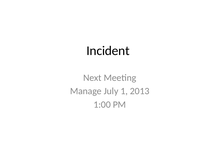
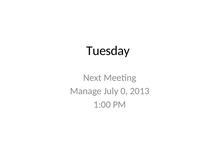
Incident: Incident -> Tuesday
1: 1 -> 0
